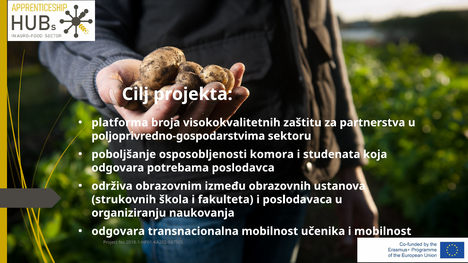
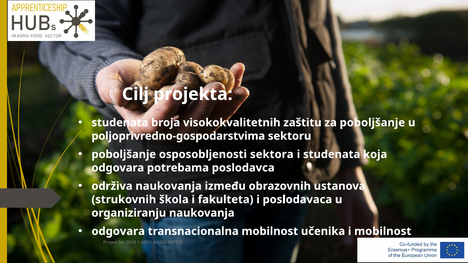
platforma at (120, 123): platforma -> studenata
za partnerstva: partnerstva -> poboljšanje
komora: komora -> sektora
održiva obrazovnim: obrazovnim -> naukovanja
